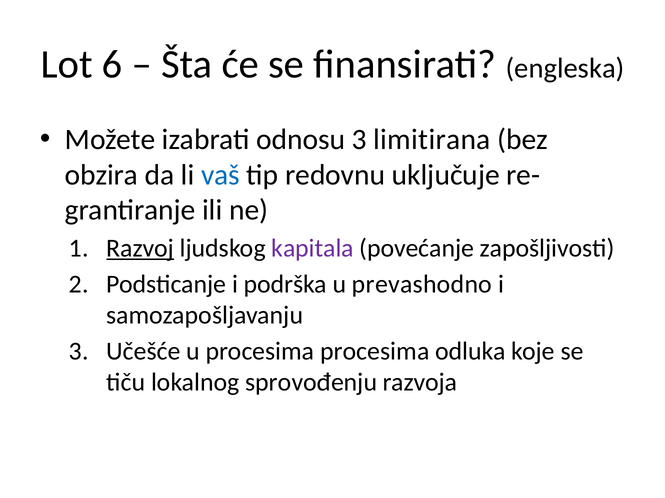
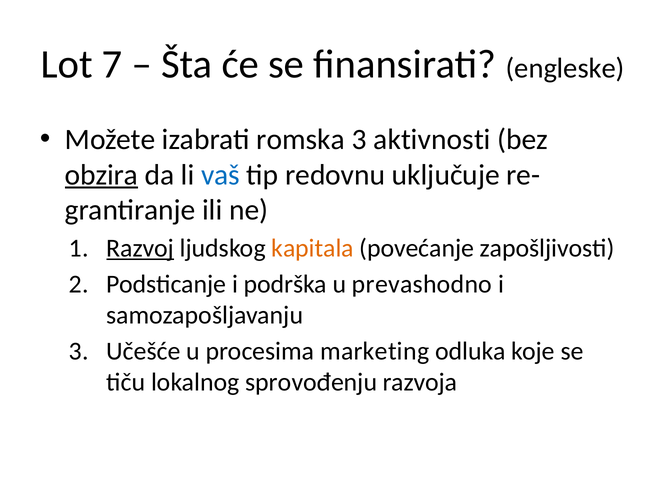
6: 6 -> 7
engleska: engleska -> engleske
odnosu: odnosu -> romska
limitirana: limitirana -> aktivnosti
obzira underline: none -> present
kapitala colour: purple -> orange
procesima procesima: procesima -> marketing
